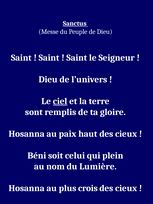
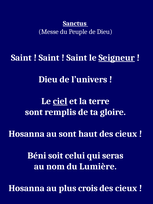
Seigneur underline: none -> present
au paix: paix -> sont
plein: plein -> seras
